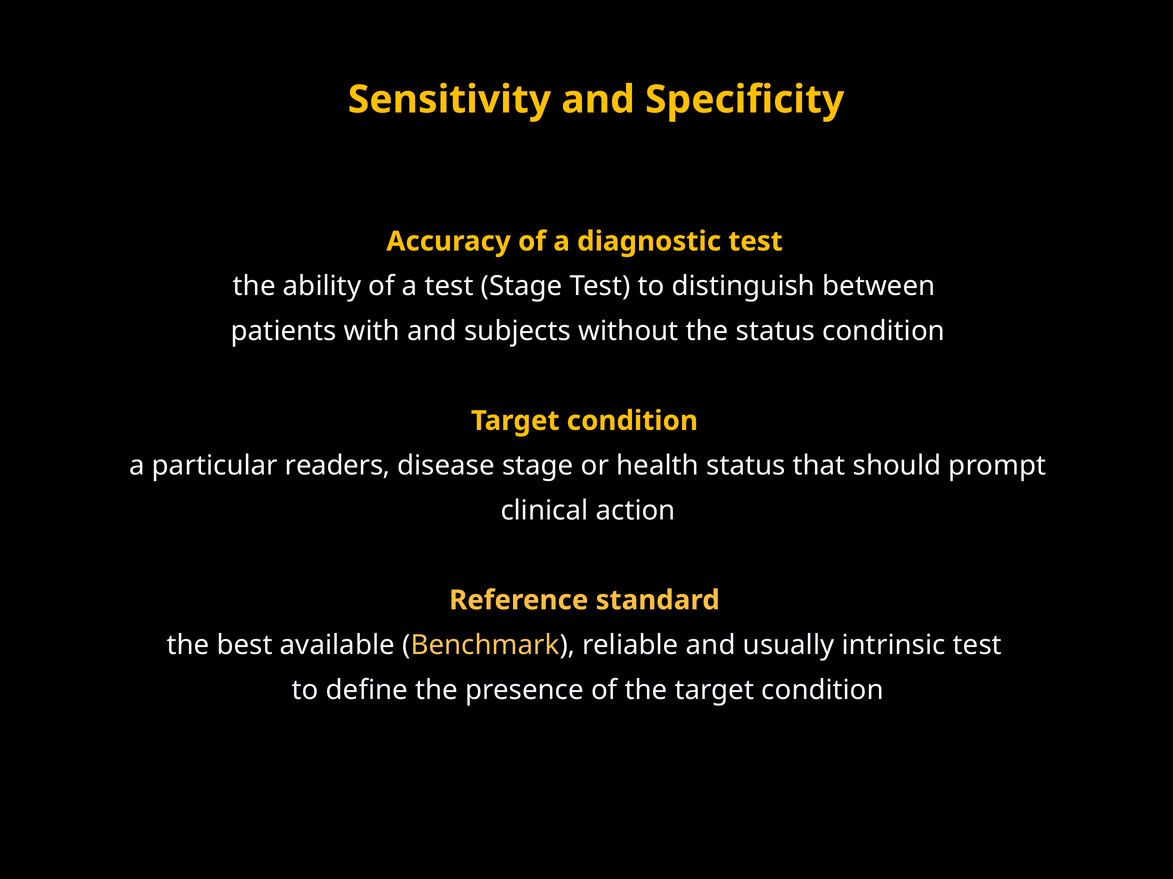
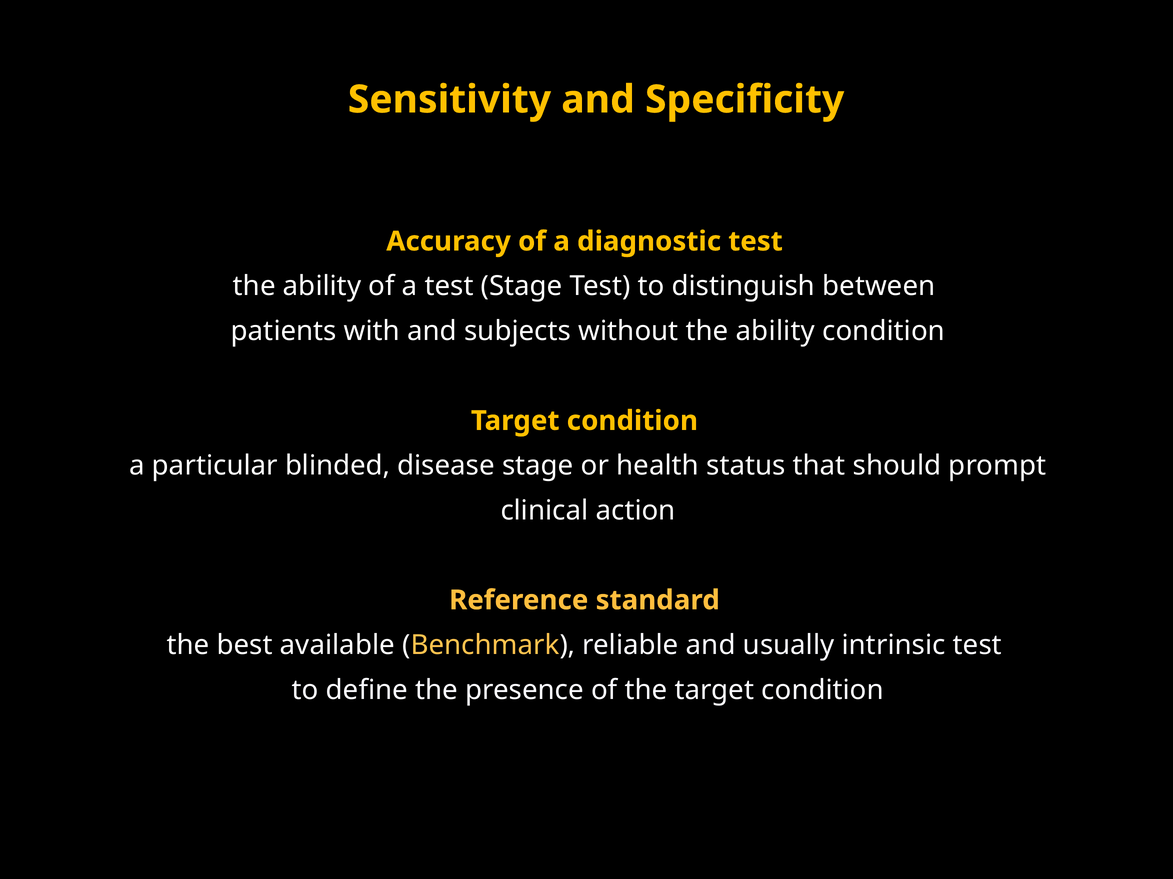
without the status: status -> ability
readers: readers -> blinded
